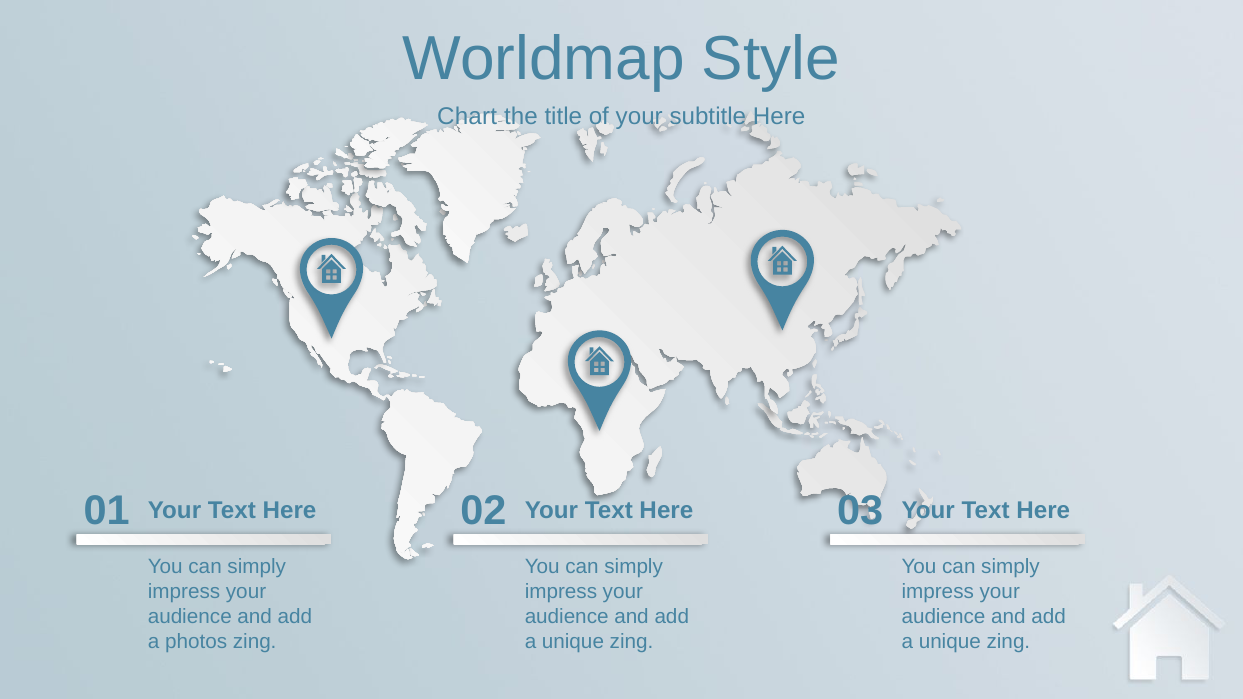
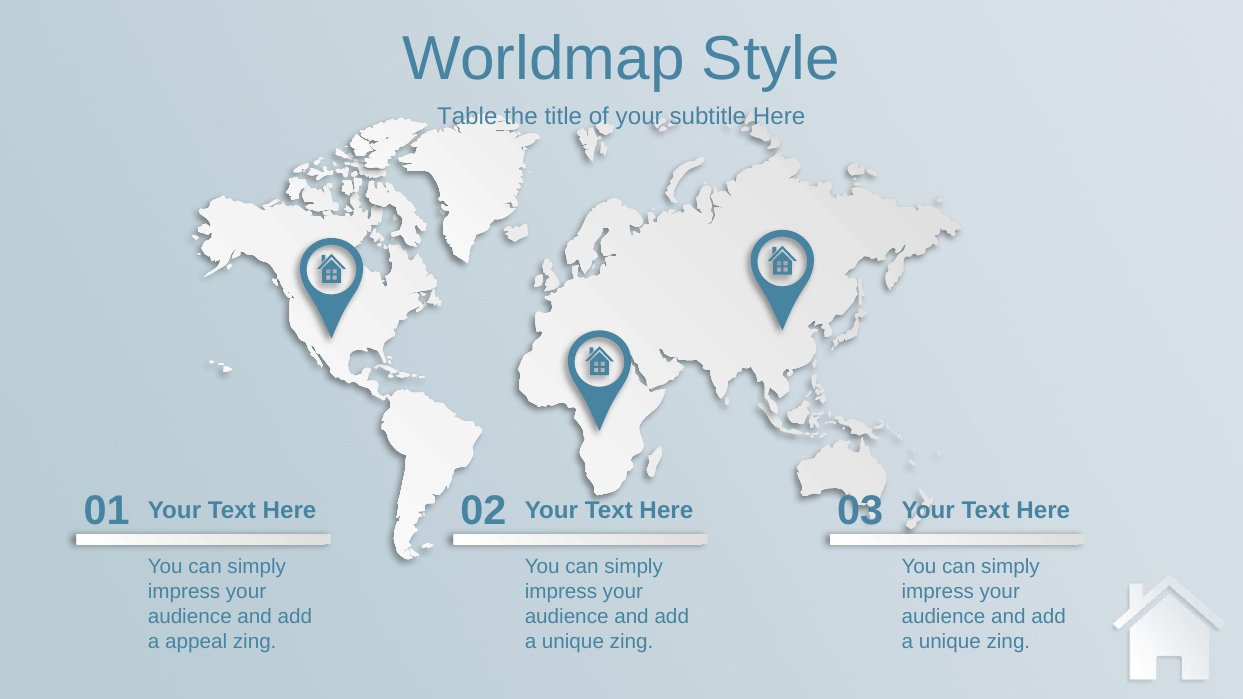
Chart: Chart -> Table
photos: photos -> appeal
